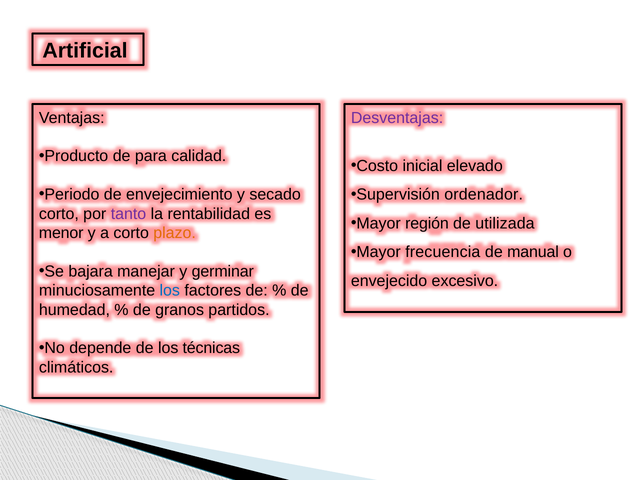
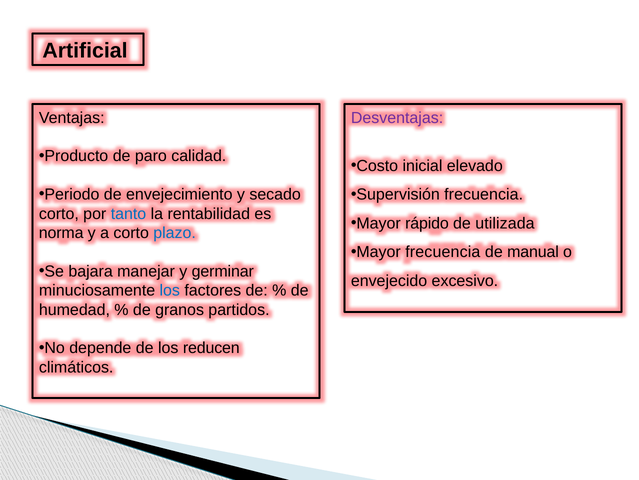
para: para -> paro
Supervisión ordenador: ordenador -> frecuencia
tanto colour: purple -> blue
región: región -> rápido
menor: menor -> norma
plazo colour: orange -> blue
técnicas: técnicas -> reducen
